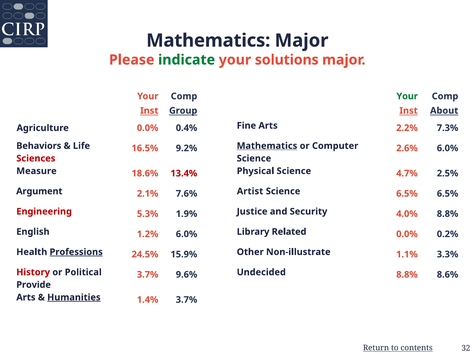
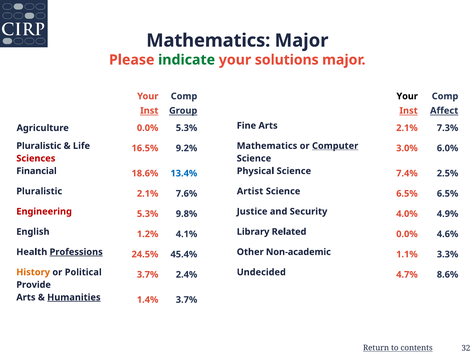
Your at (407, 96) colour: green -> black
About: About -> Affect
0.0% 0.4%: 0.4% -> 5.3%
Arts 2.2%: 2.2% -> 2.1%
Behaviors at (39, 146): Behaviors -> Pluralistic
Mathematics at (267, 146) underline: present -> none
Computer underline: none -> present
2.6%: 2.6% -> 3.0%
Measure: Measure -> Financial
13.4% colour: red -> blue
4.7%: 4.7% -> 7.4%
Argument at (39, 191): Argument -> Pluralistic
1.9%: 1.9% -> 9.8%
4.0% 8.8%: 8.8% -> 4.9%
1.2% 6.0%: 6.0% -> 4.1%
0.2%: 0.2% -> 4.6%
15.9%: 15.9% -> 45.4%
Non-illustrate: Non-illustrate -> Non-academic
History colour: red -> orange
9.6%: 9.6% -> 2.4%
Undecided 8.8%: 8.8% -> 4.7%
